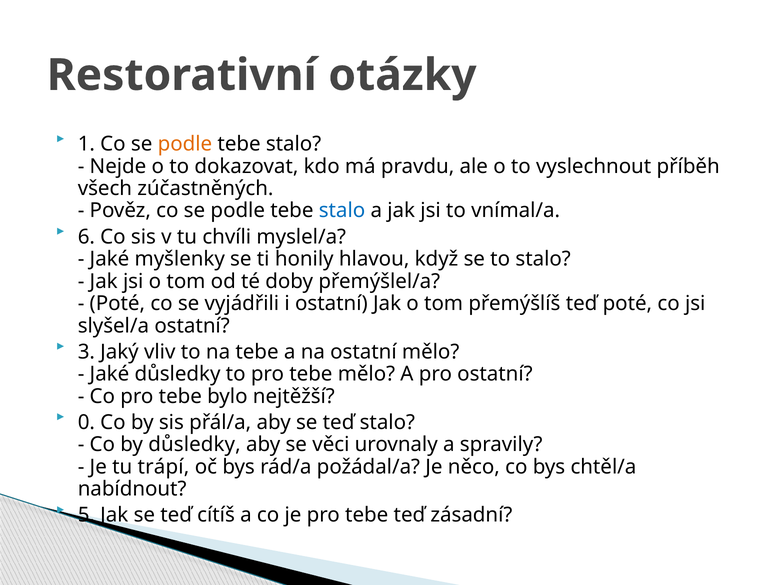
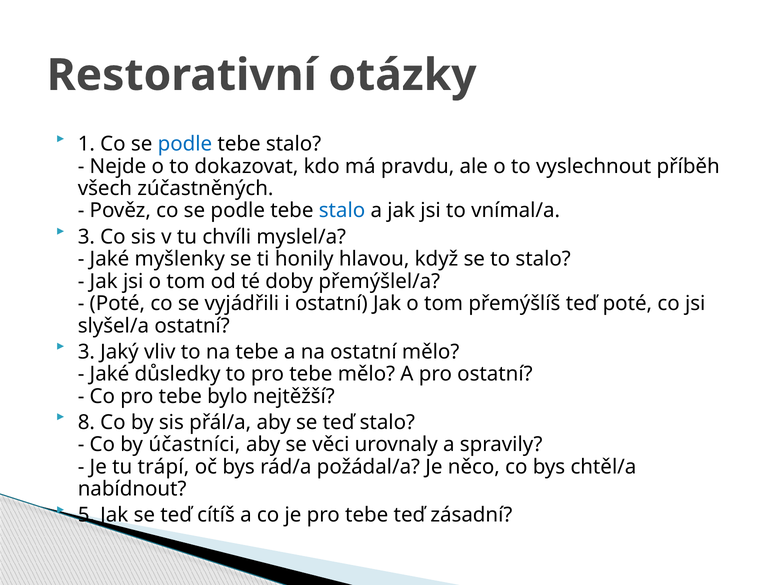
podle at (185, 144) colour: orange -> blue
6 at (86, 236): 6 -> 3
0: 0 -> 8
by důsledky: důsledky -> účastníci
